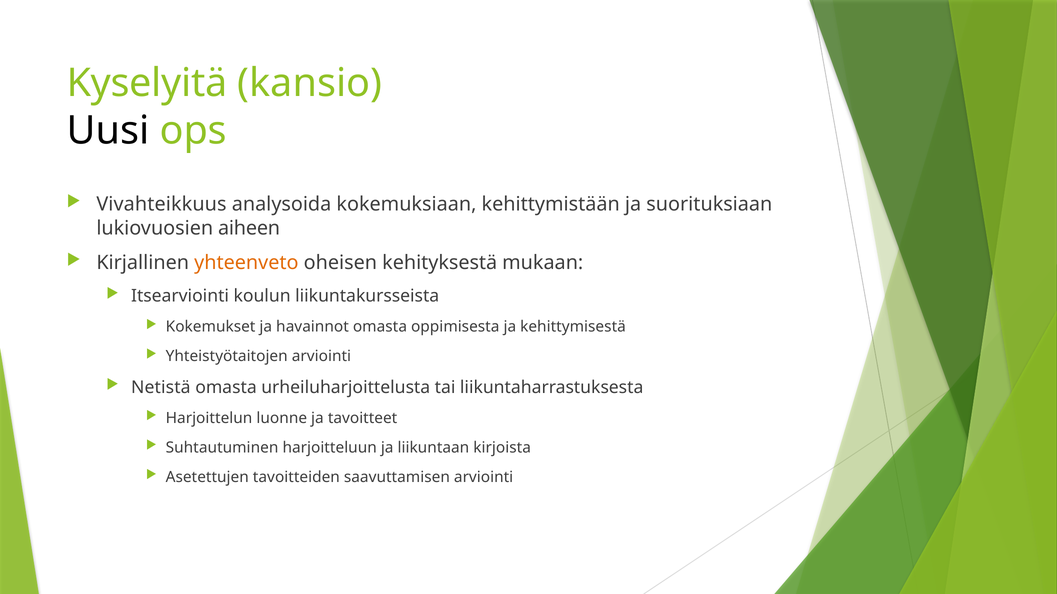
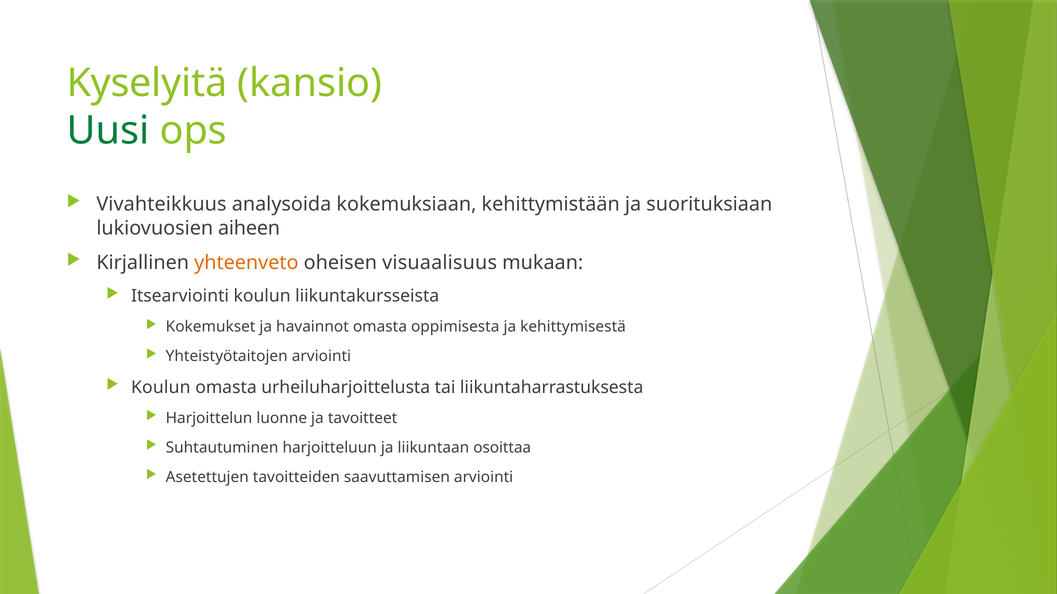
Uusi colour: black -> green
kehityksestä: kehityksestä -> visuaalisuus
Netistä at (161, 388): Netistä -> Koulun
kirjoista: kirjoista -> osoittaa
